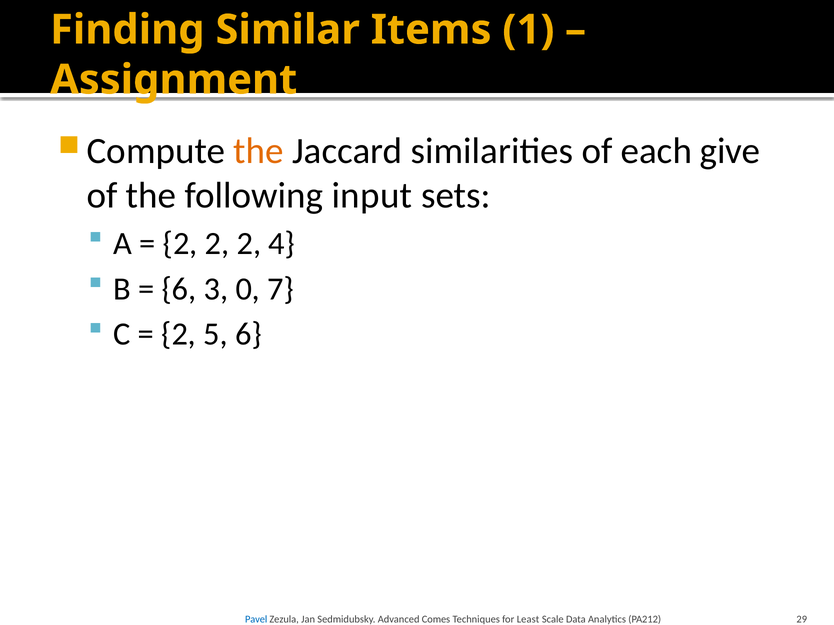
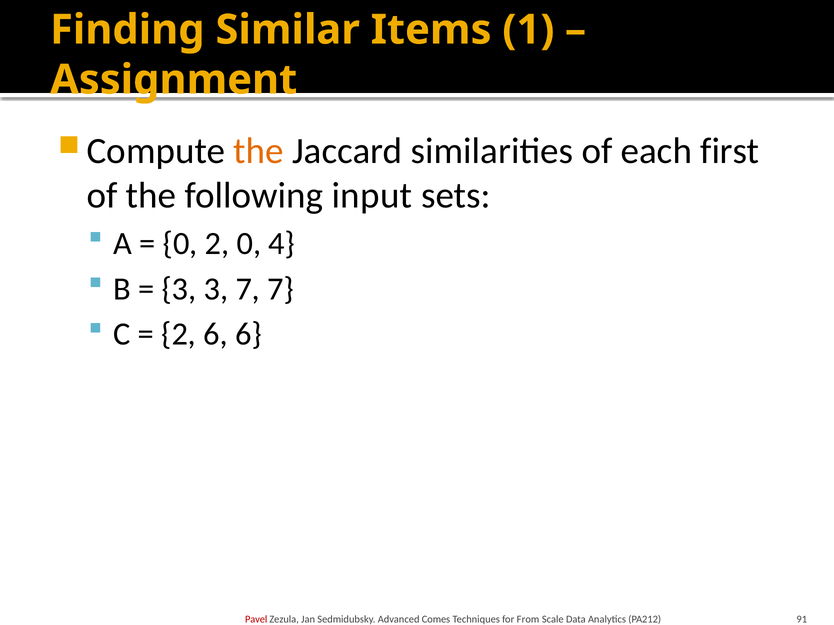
give: give -> first
2 at (180, 244): 2 -> 0
2 at (249, 244): 2 -> 0
6 at (179, 289): 6 -> 3
3 0: 0 -> 7
2 5: 5 -> 6
Pavel colour: blue -> red
Least: Least -> From
29: 29 -> 91
